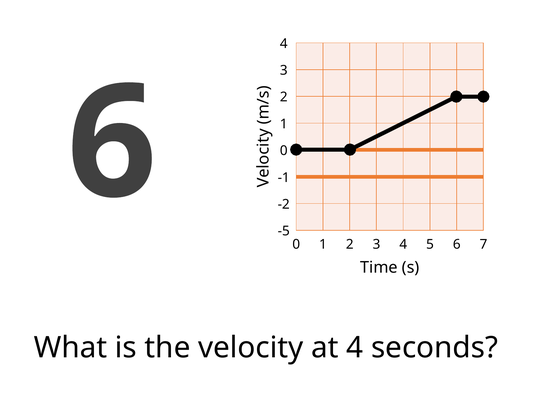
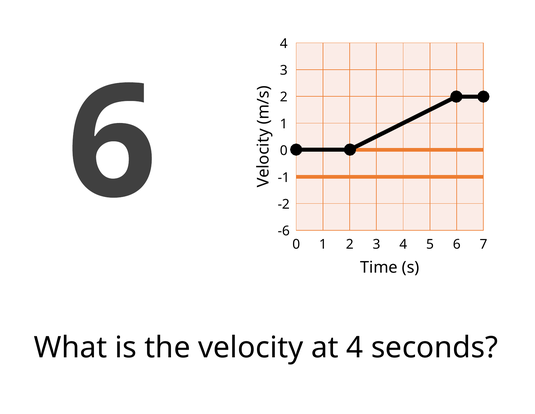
-5: -5 -> -6
